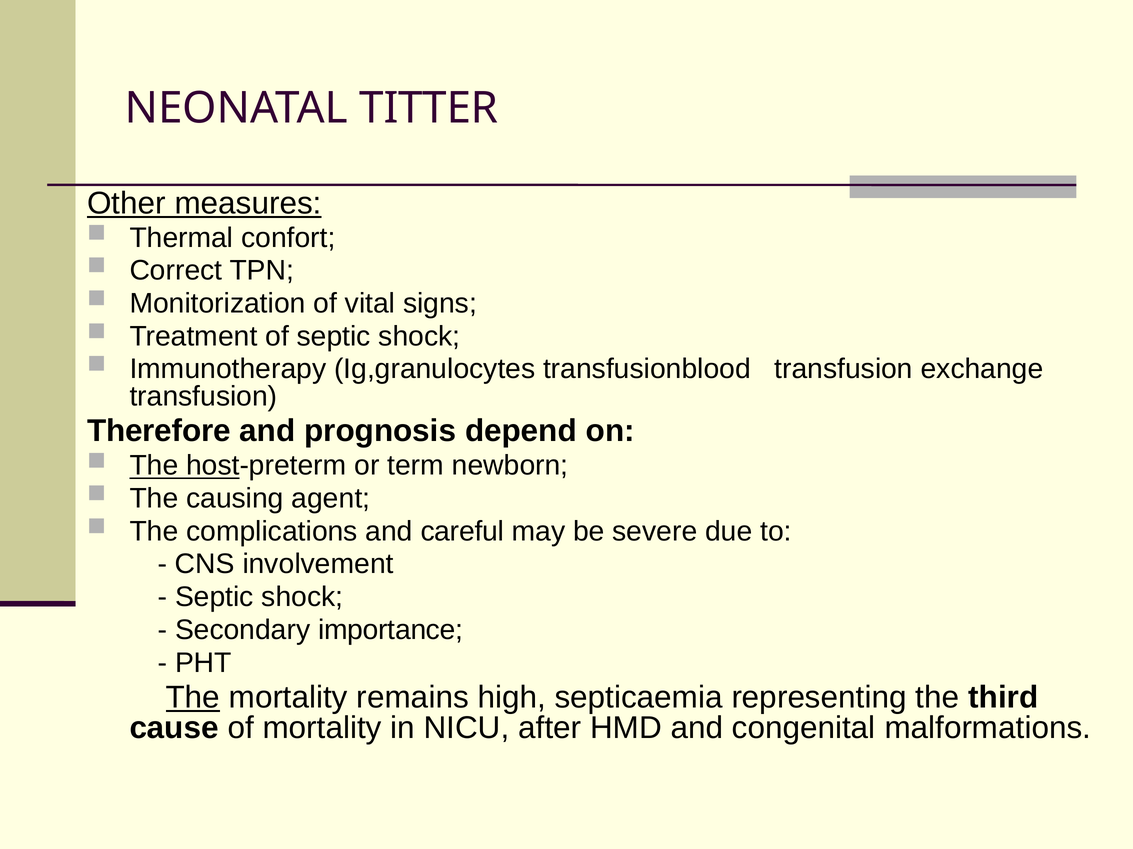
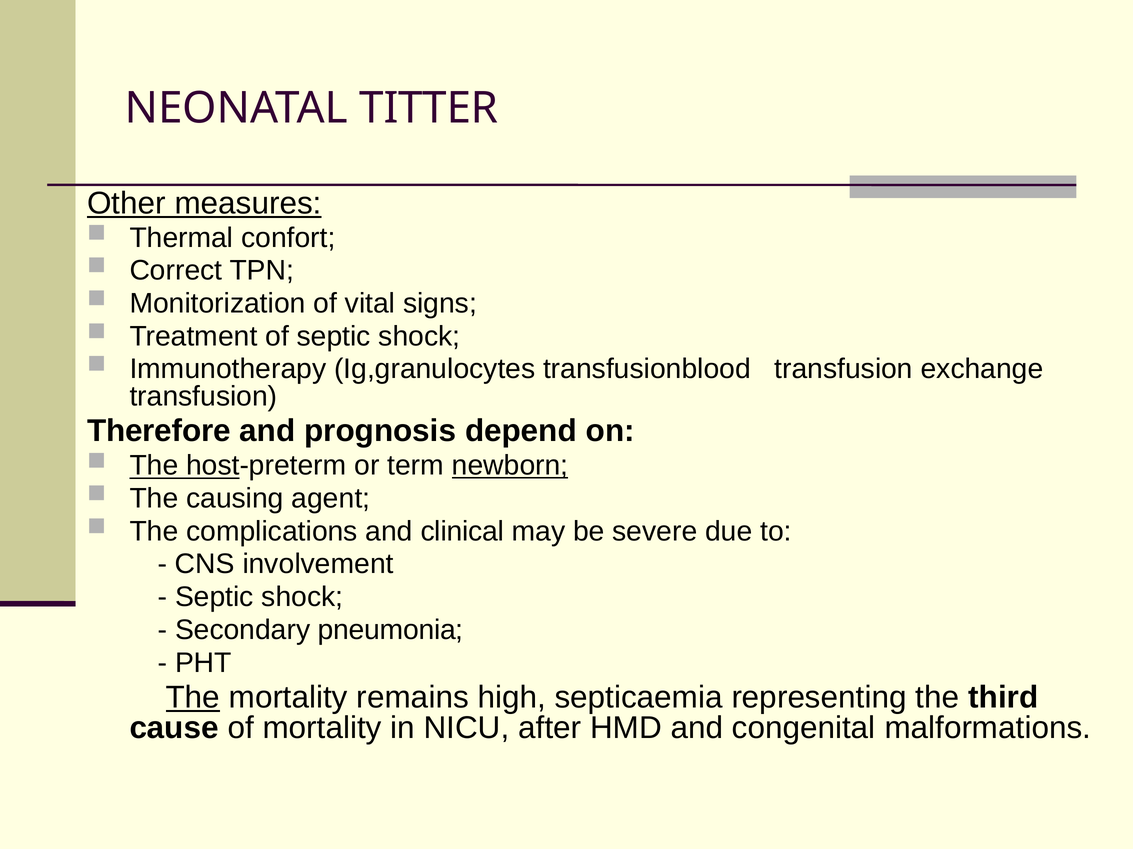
newborn underline: none -> present
careful: careful -> clinical
importance: importance -> pneumonia
